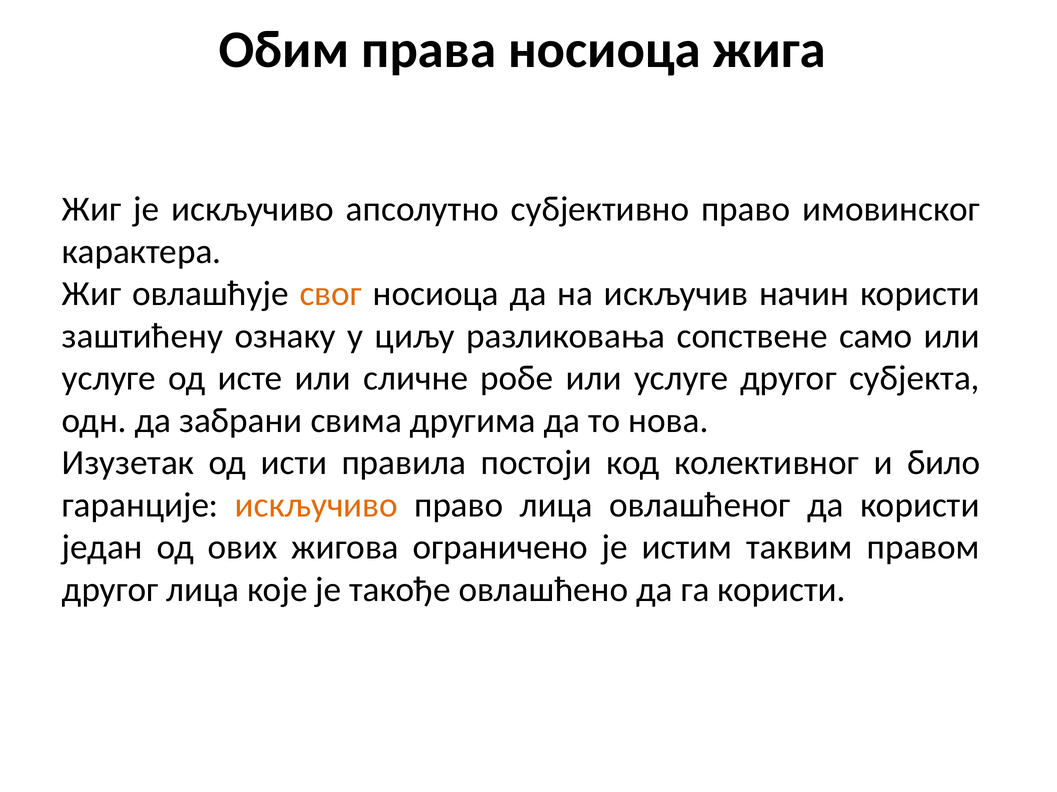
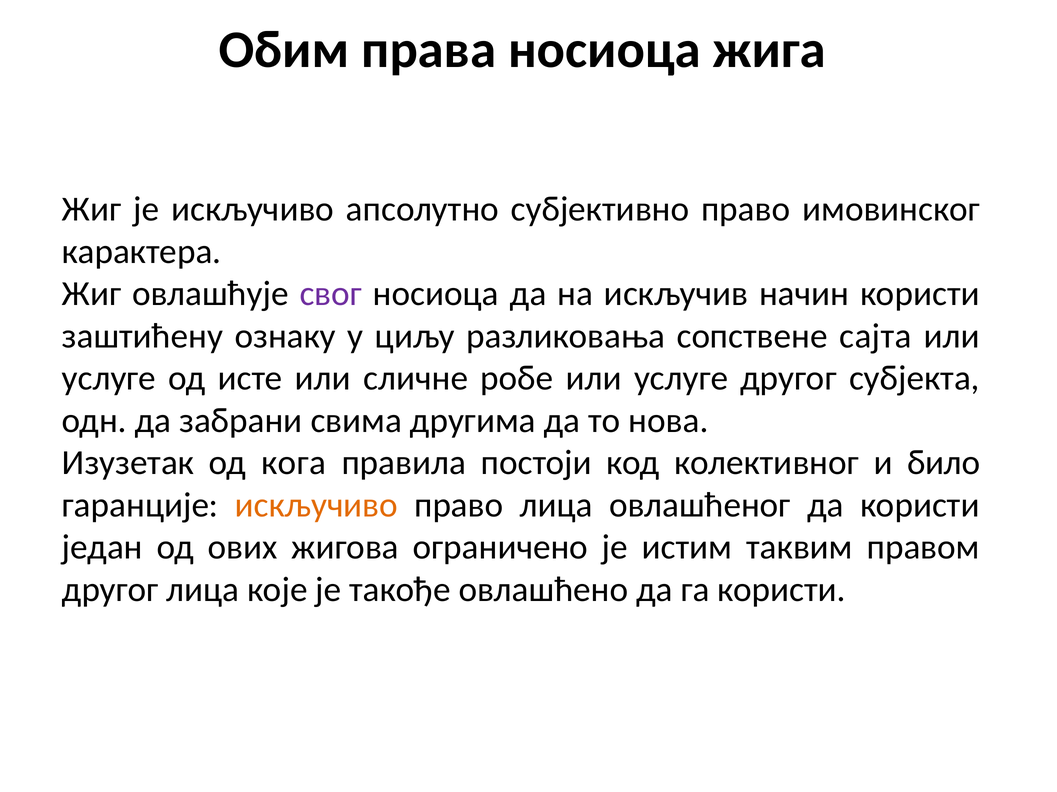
свог colour: orange -> purple
само: само -> сајта
исти: исти -> кога
